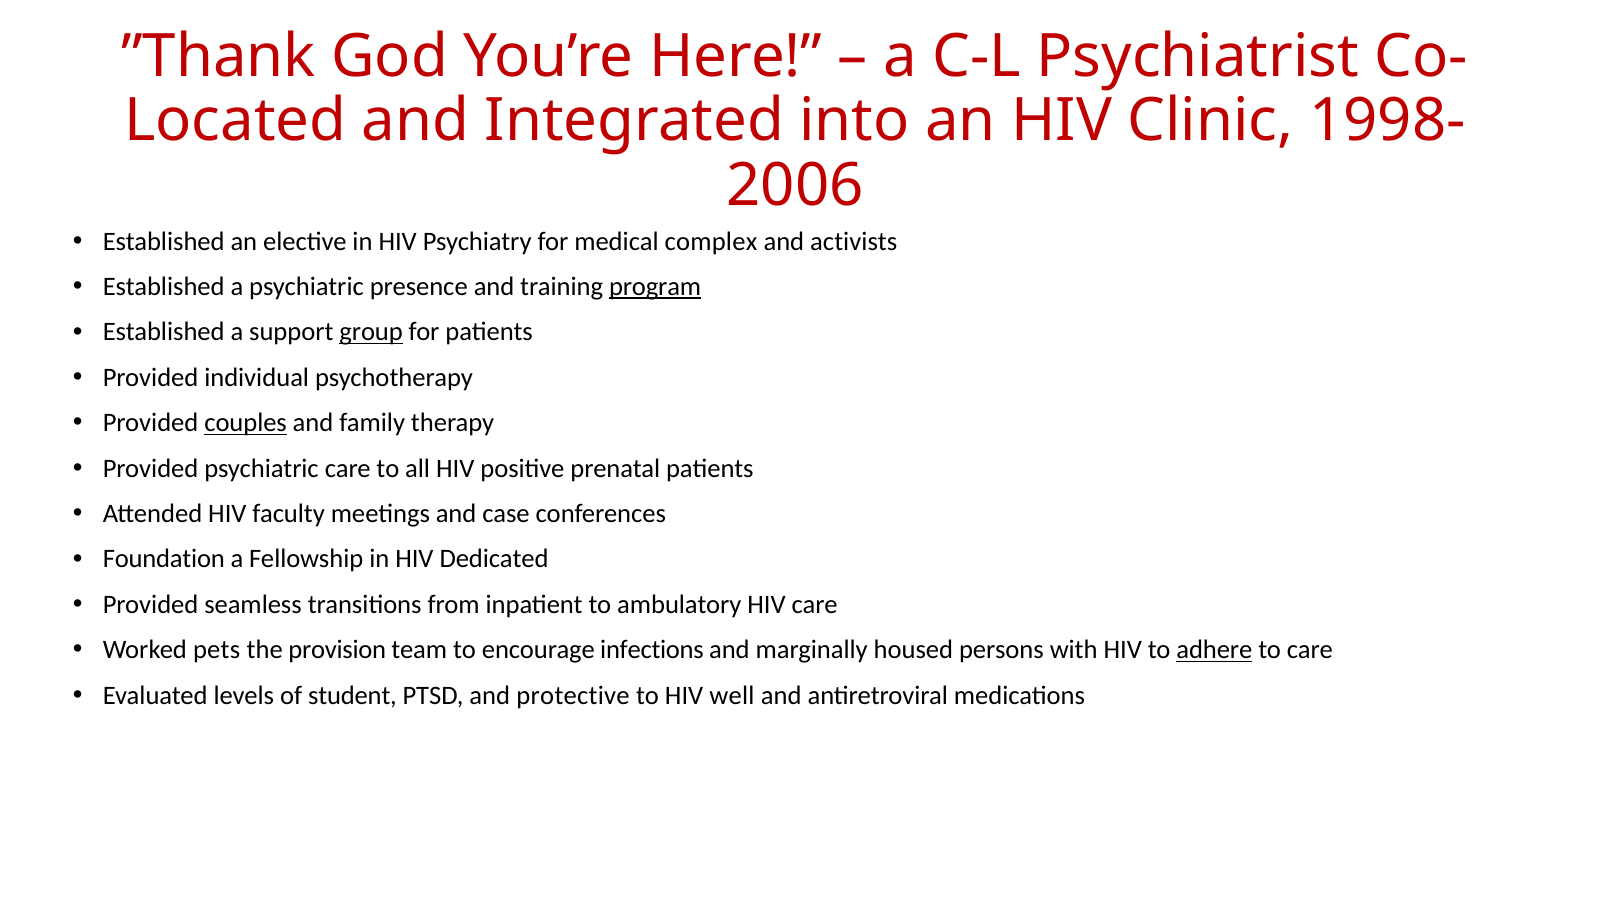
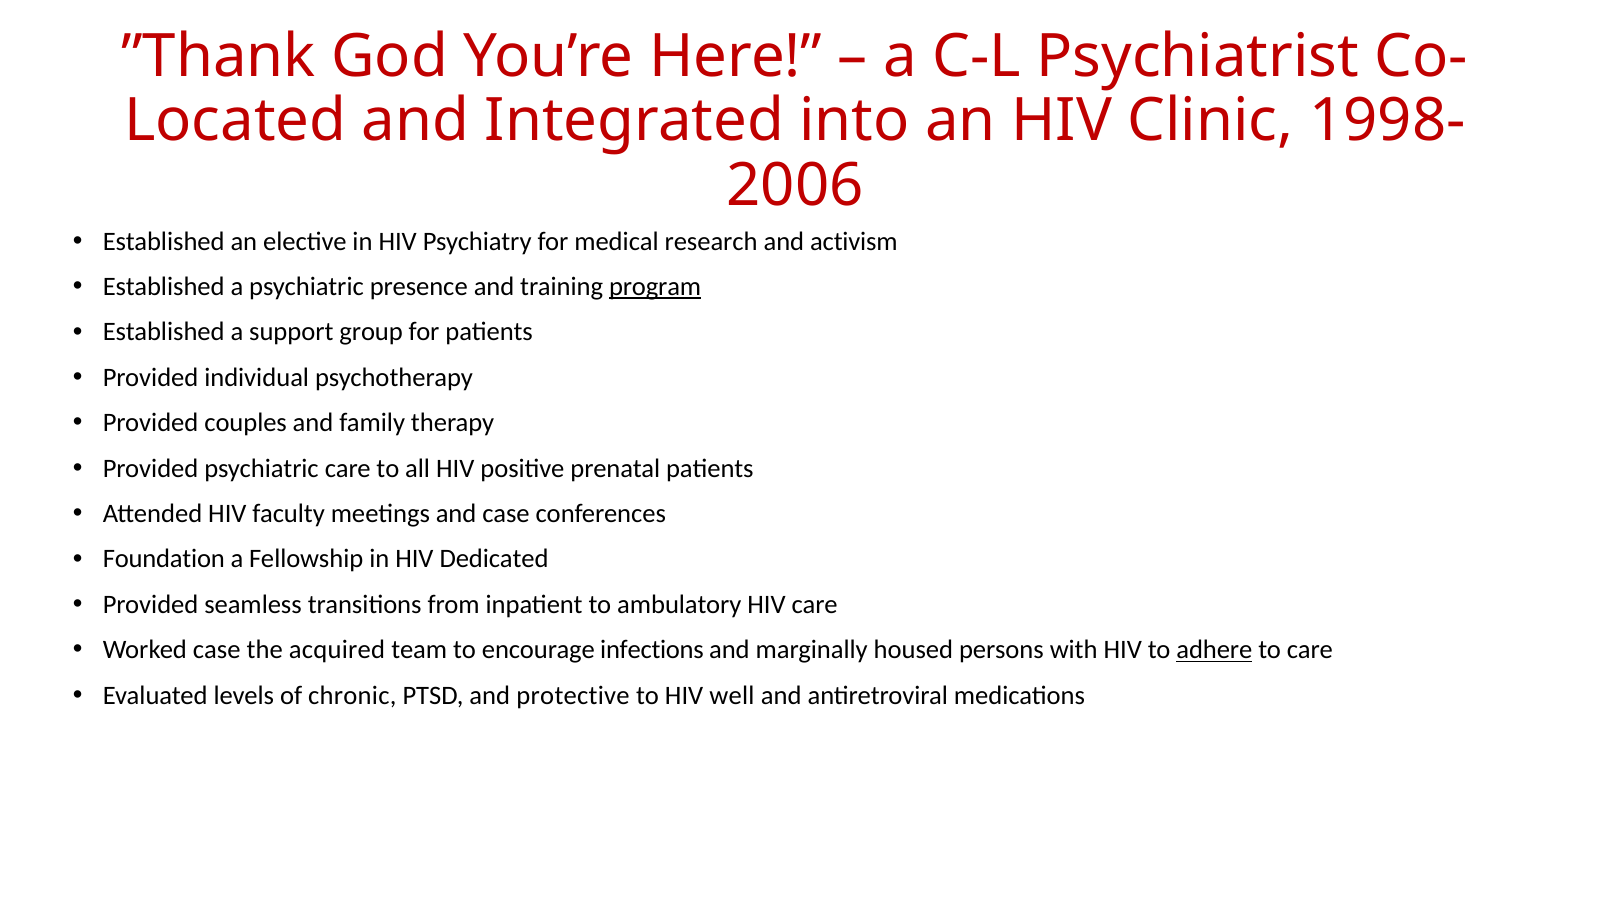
complex: complex -> research
activists: activists -> activism
group underline: present -> none
couples underline: present -> none
Worked pets: pets -> case
provision: provision -> acquired
student: student -> chronic
